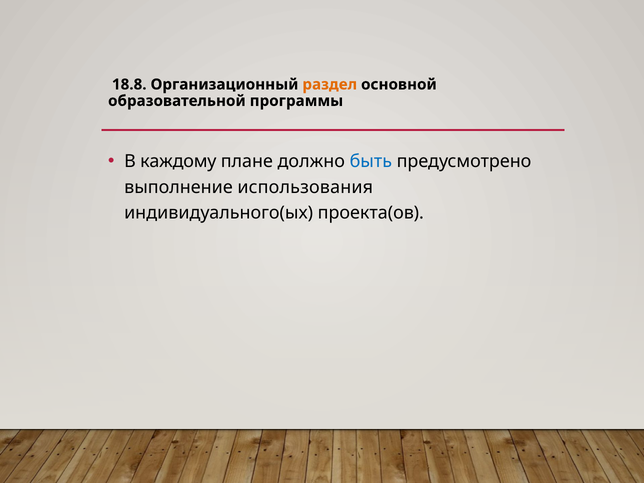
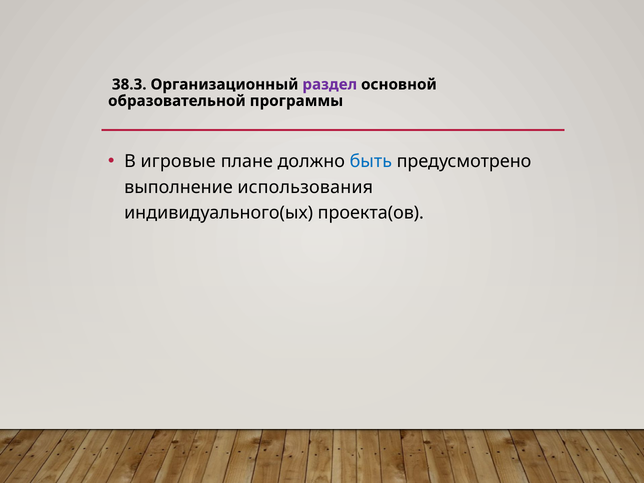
18.8: 18.8 -> 38.3
раздел colour: orange -> purple
каждому: каждому -> игровые
